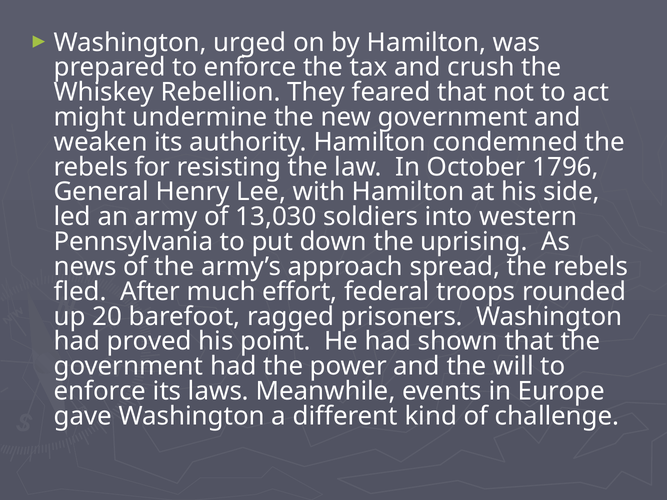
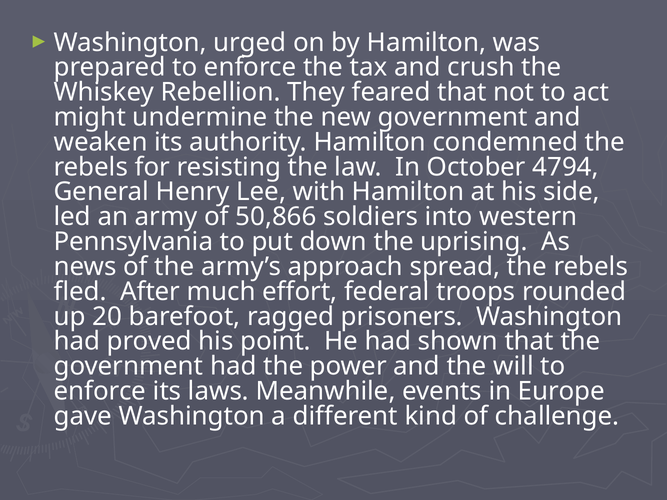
1796: 1796 -> 4794
13,030: 13,030 -> 50,866
